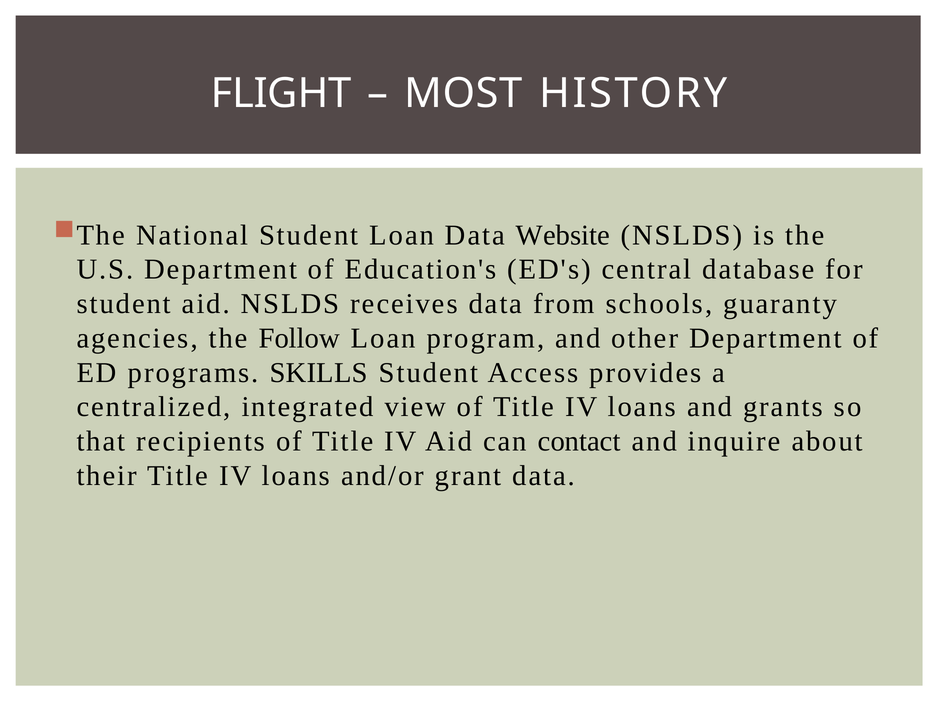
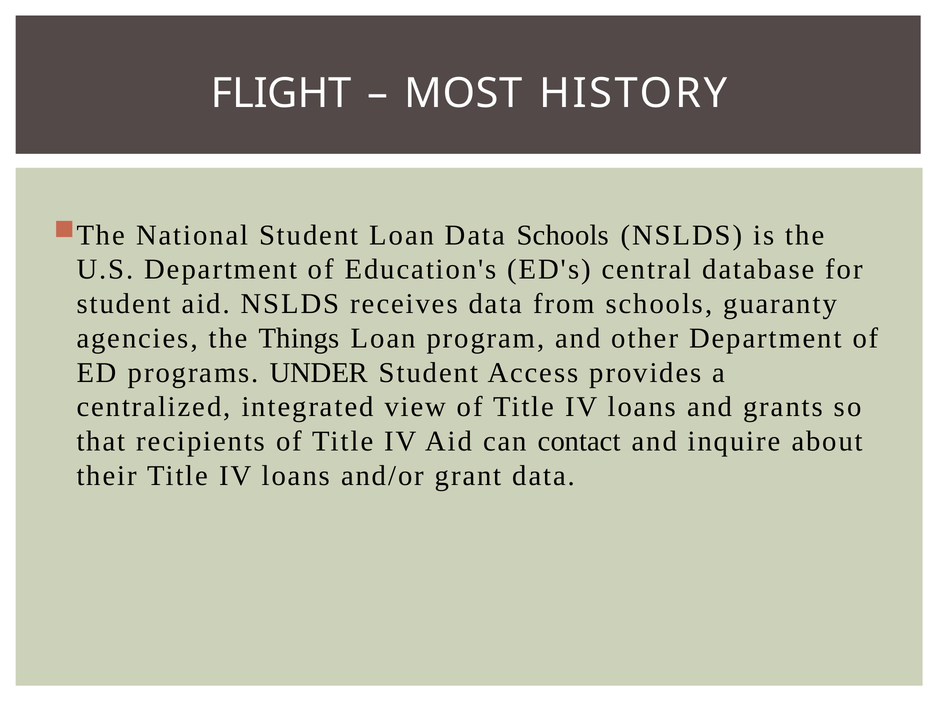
Data Website: Website -> Schools
Follow: Follow -> Things
SKILLS: SKILLS -> UNDER
